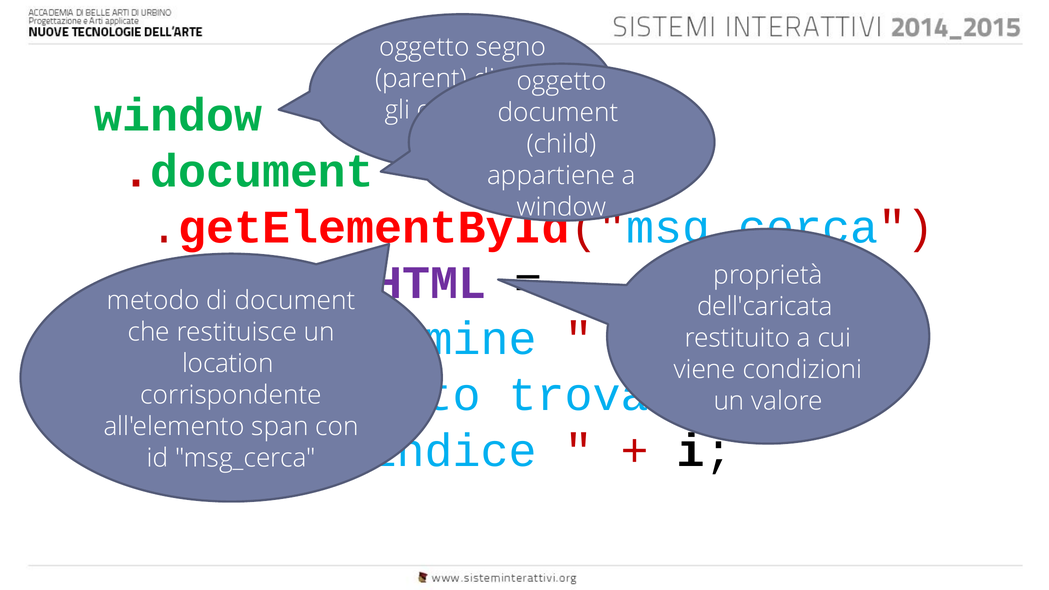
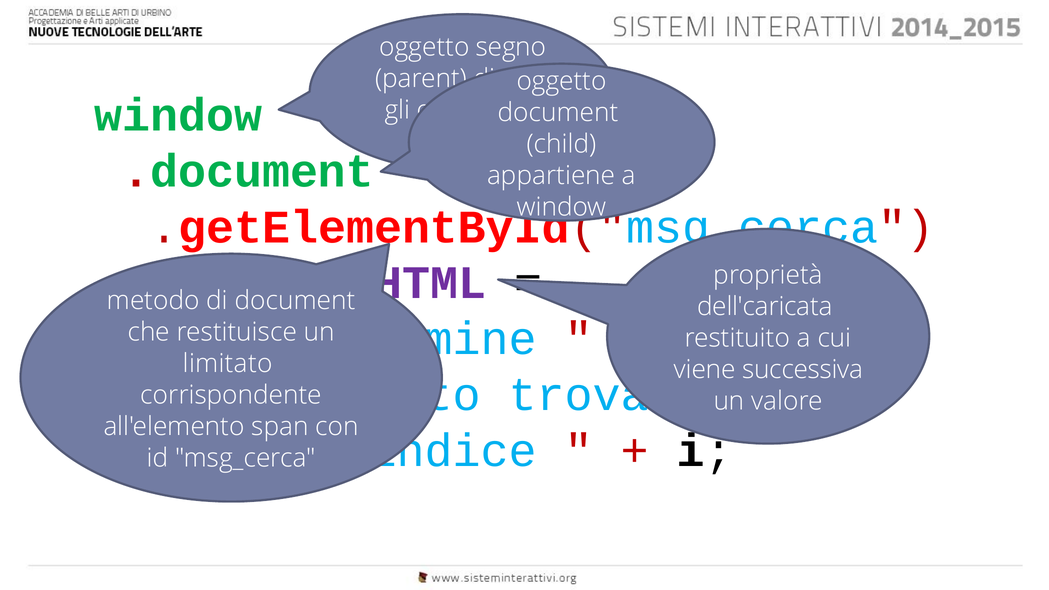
location: location -> limitato
condizioni: condizioni -> successiva
